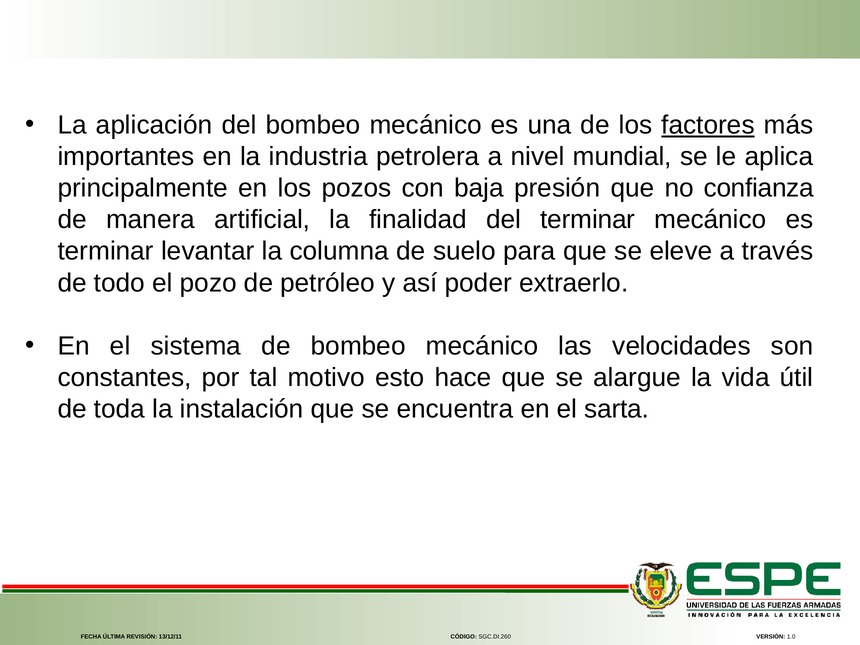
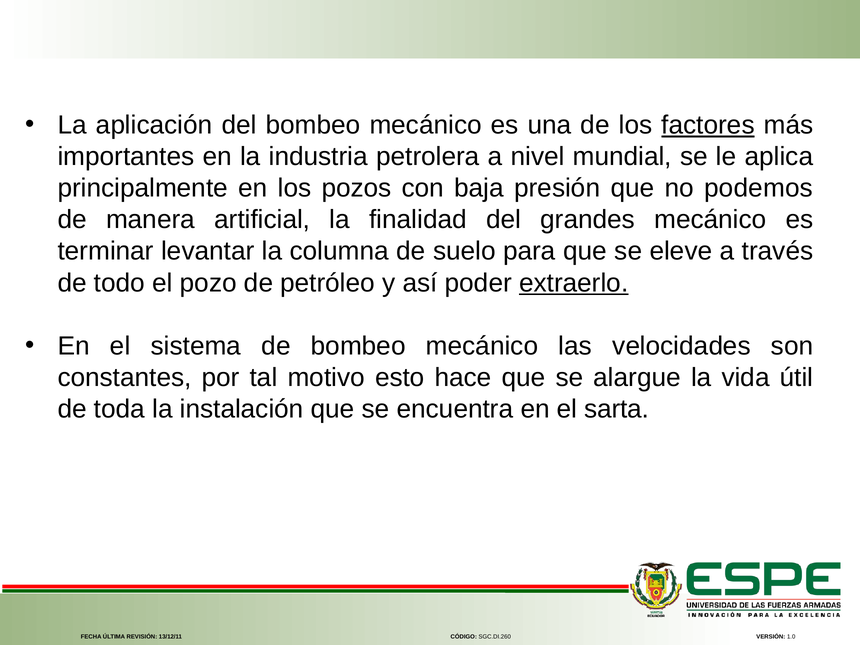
confianza: confianza -> podemos
del terminar: terminar -> grandes
extraerlo underline: none -> present
